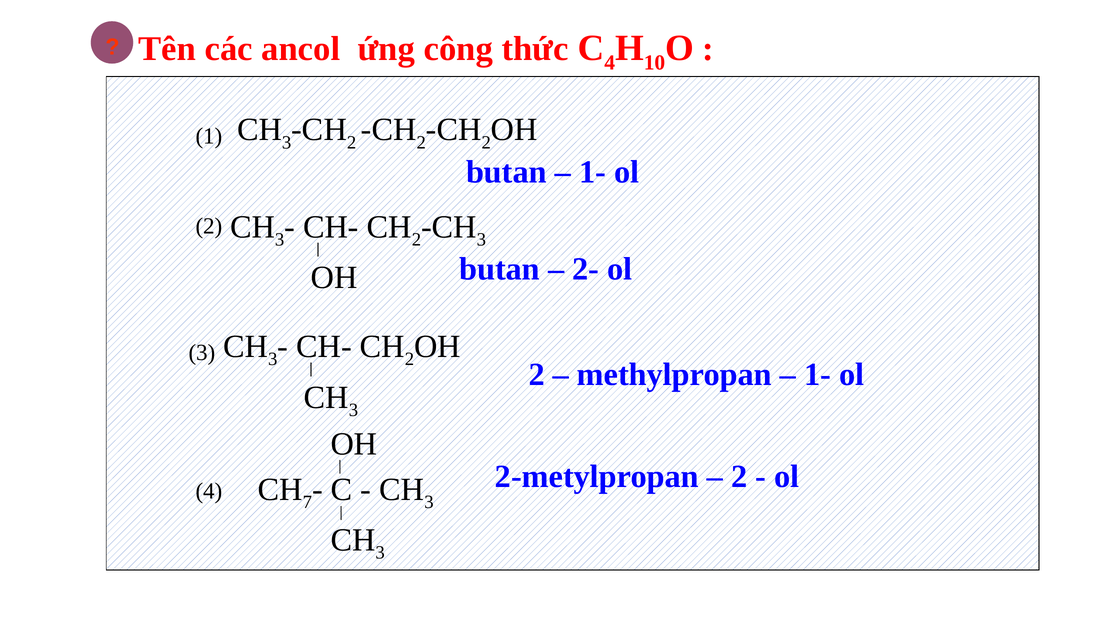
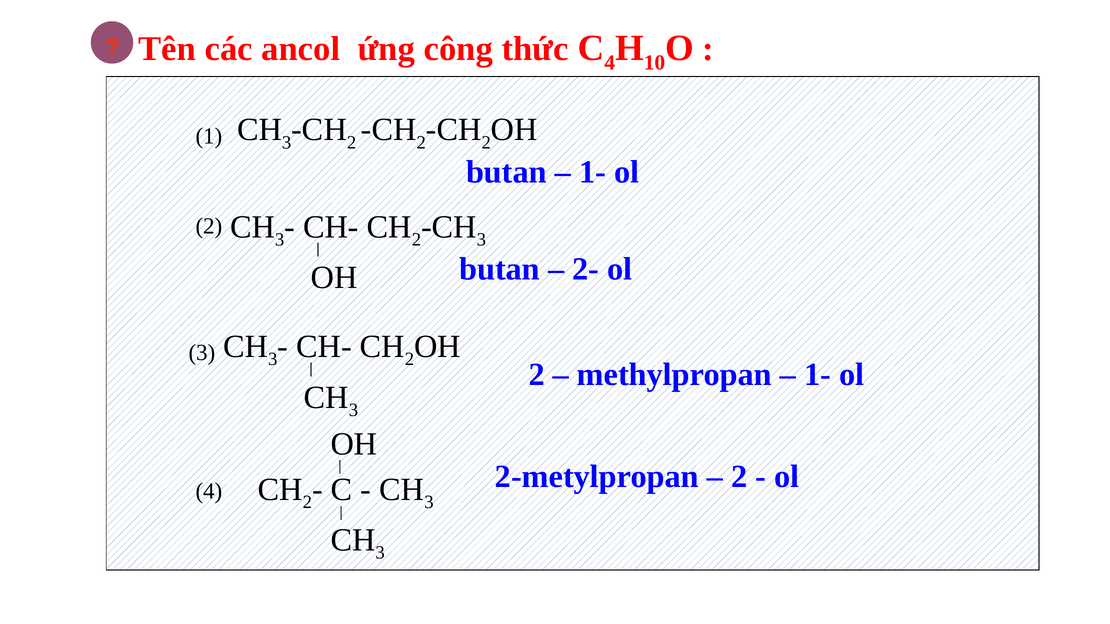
7 at (307, 502): 7 -> 2
